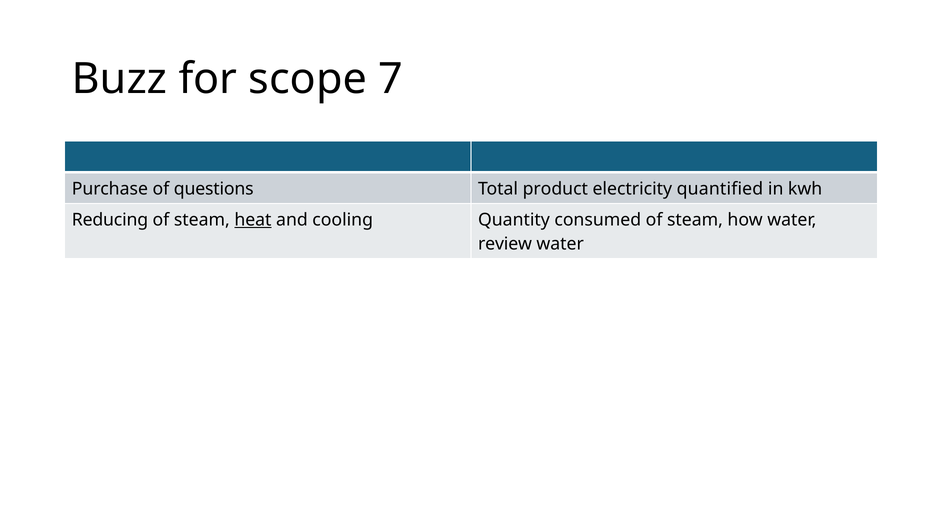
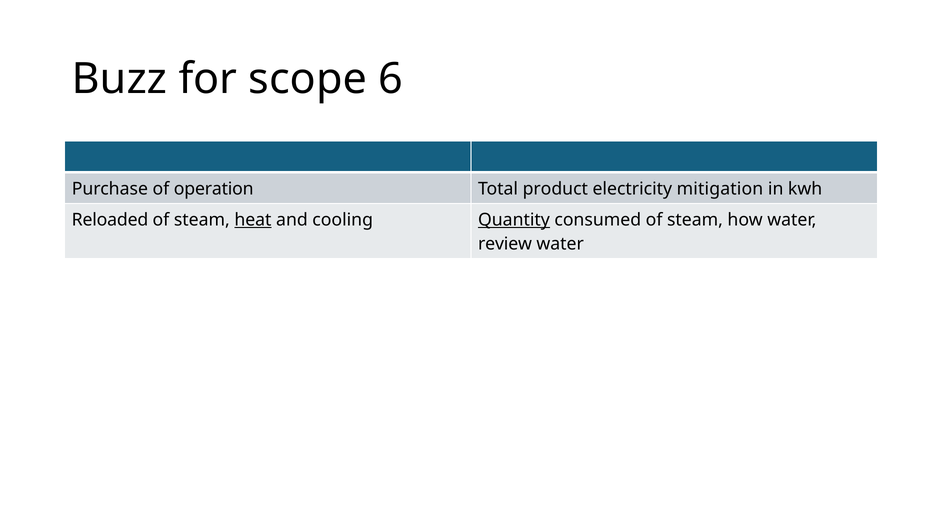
7: 7 -> 6
questions: questions -> operation
quantified: quantified -> mitigation
Reducing: Reducing -> Reloaded
Quantity underline: none -> present
